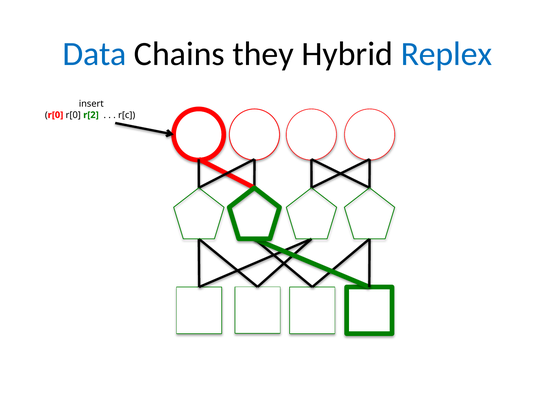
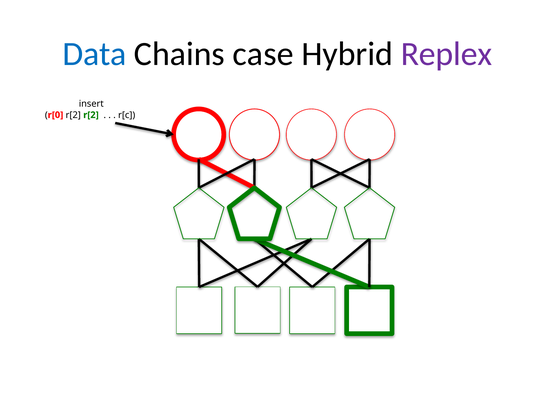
they: they -> case
Replex colour: blue -> purple
r[0 r[0: r[0 -> r[2
